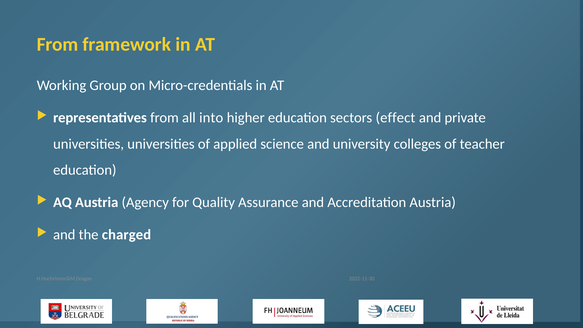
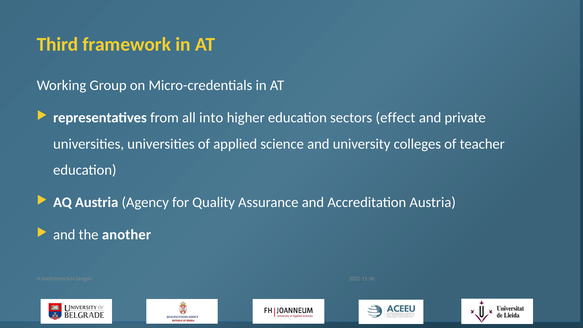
From at (57, 44): From -> Third
charged: charged -> another
